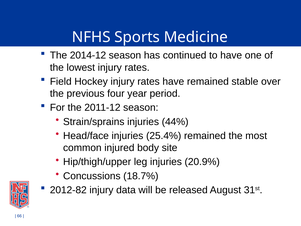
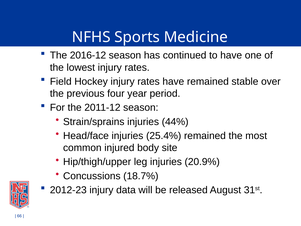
2014-12: 2014-12 -> 2016-12
2012-82: 2012-82 -> 2012-23
